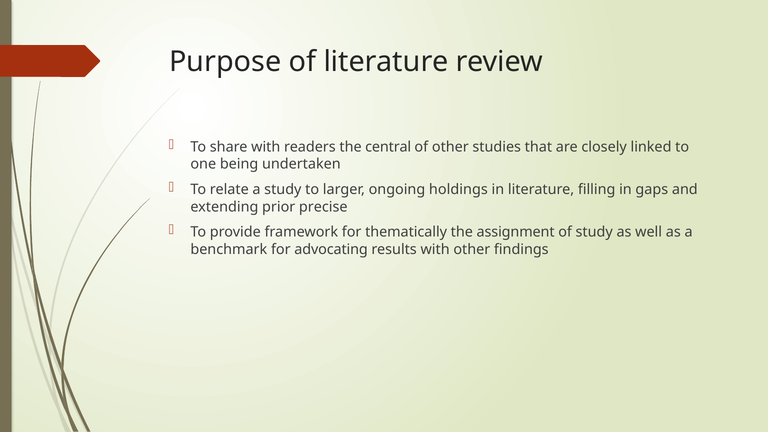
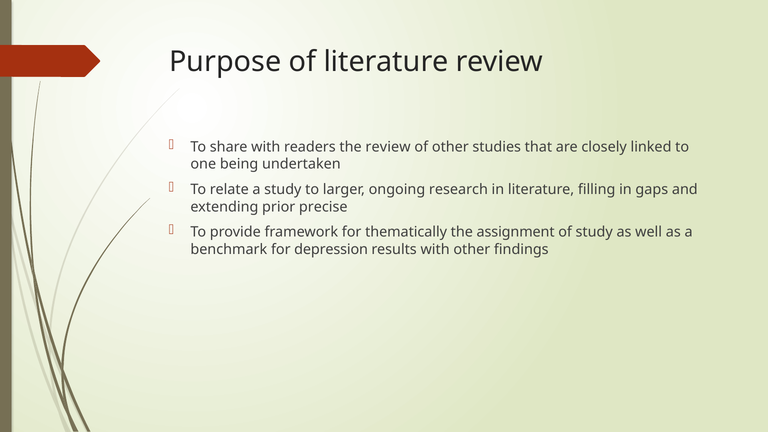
the central: central -> review
holdings: holdings -> research
advocating: advocating -> depression
